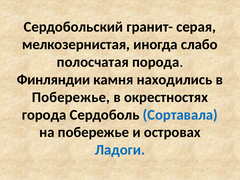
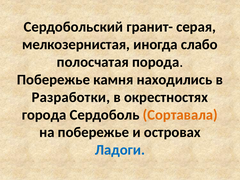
Финляндии at (54, 80): Финляндии -> Побережье
Побережье at (71, 97): Побережье -> Разработки
Сортавала colour: blue -> orange
